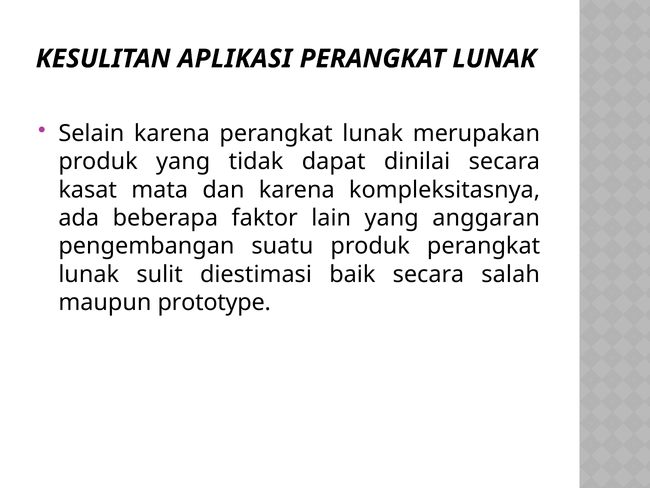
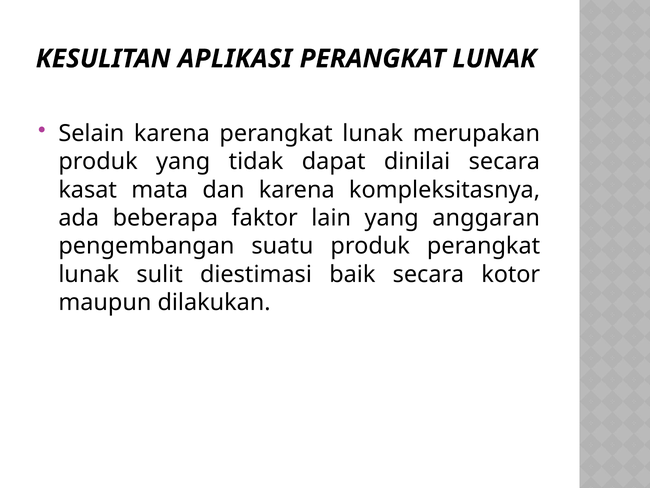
salah: salah -> kotor
prototype: prototype -> dilakukan
